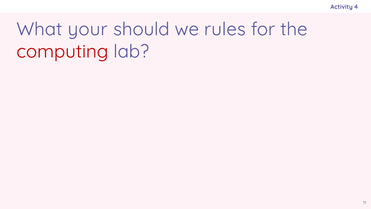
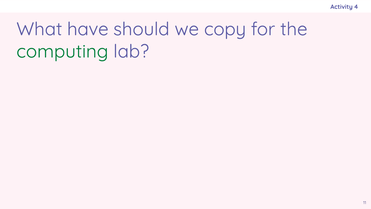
your: your -> have
rules: rules -> copy
computing colour: red -> green
